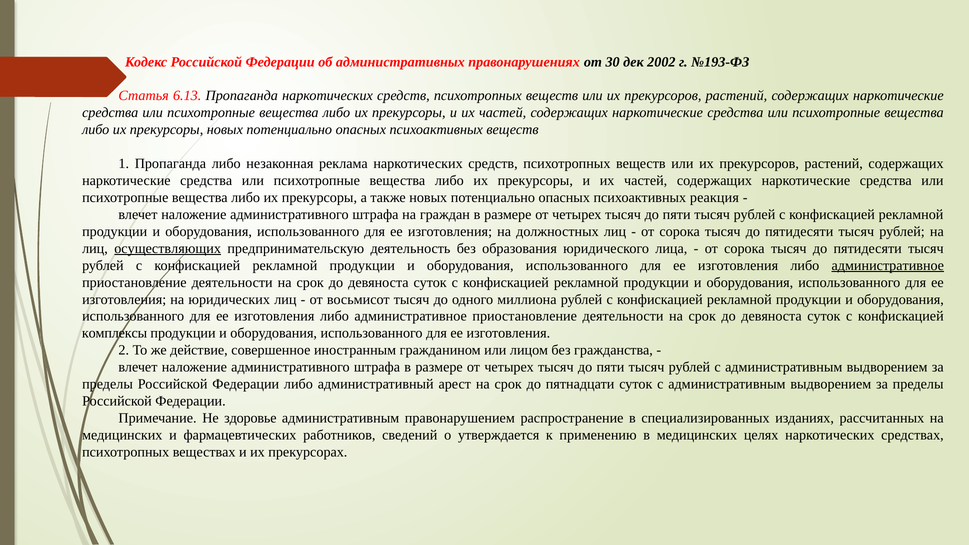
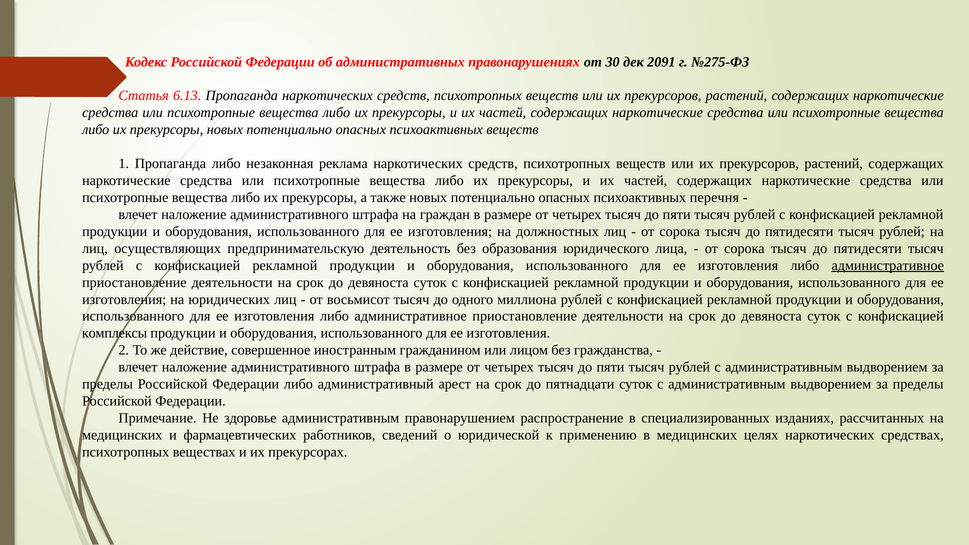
2002: 2002 -> 2091
№193-ФЗ: №193-ФЗ -> №275-ФЗ
реакция: реакция -> перечня
осуществляющих underline: present -> none
утверждается: утверждается -> юридической
